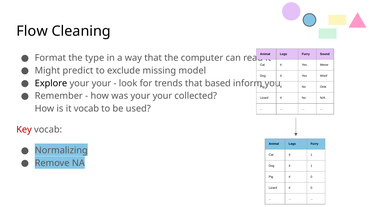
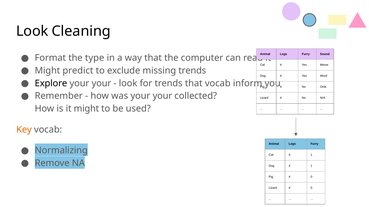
Flow at (32, 31): Flow -> Look
missing model: model -> trends
that based: based -> vocab
it vocab: vocab -> might
Key colour: red -> orange
